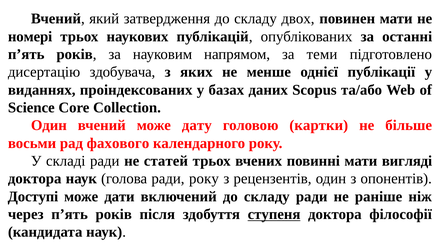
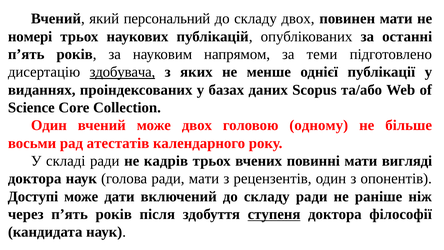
затвердження: затвердження -> персональний
здобувача underline: none -> present
може дату: дату -> двох
картки: картки -> одному
фахового: фахового -> атестатів
статей: статей -> кадрів
ради року: року -> мати
